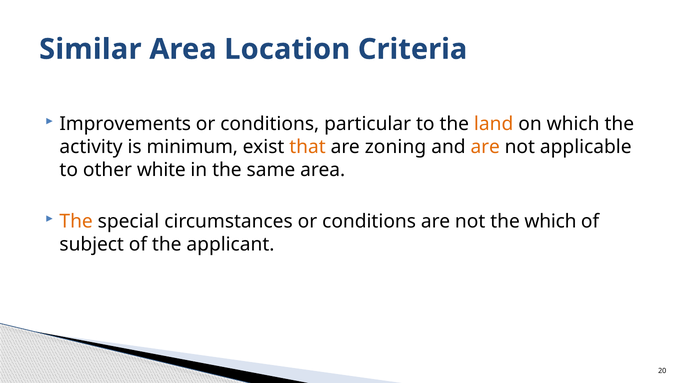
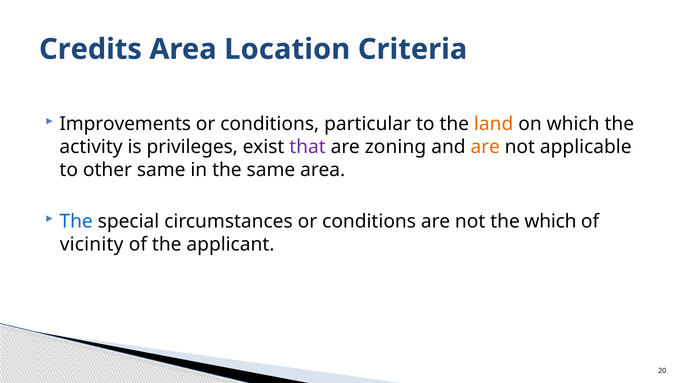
Similar: Similar -> Credits
minimum: minimum -> privileges
that colour: orange -> purple
other white: white -> same
The at (76, 222) colour: orange -> blue
subject: subject -> vicinity
